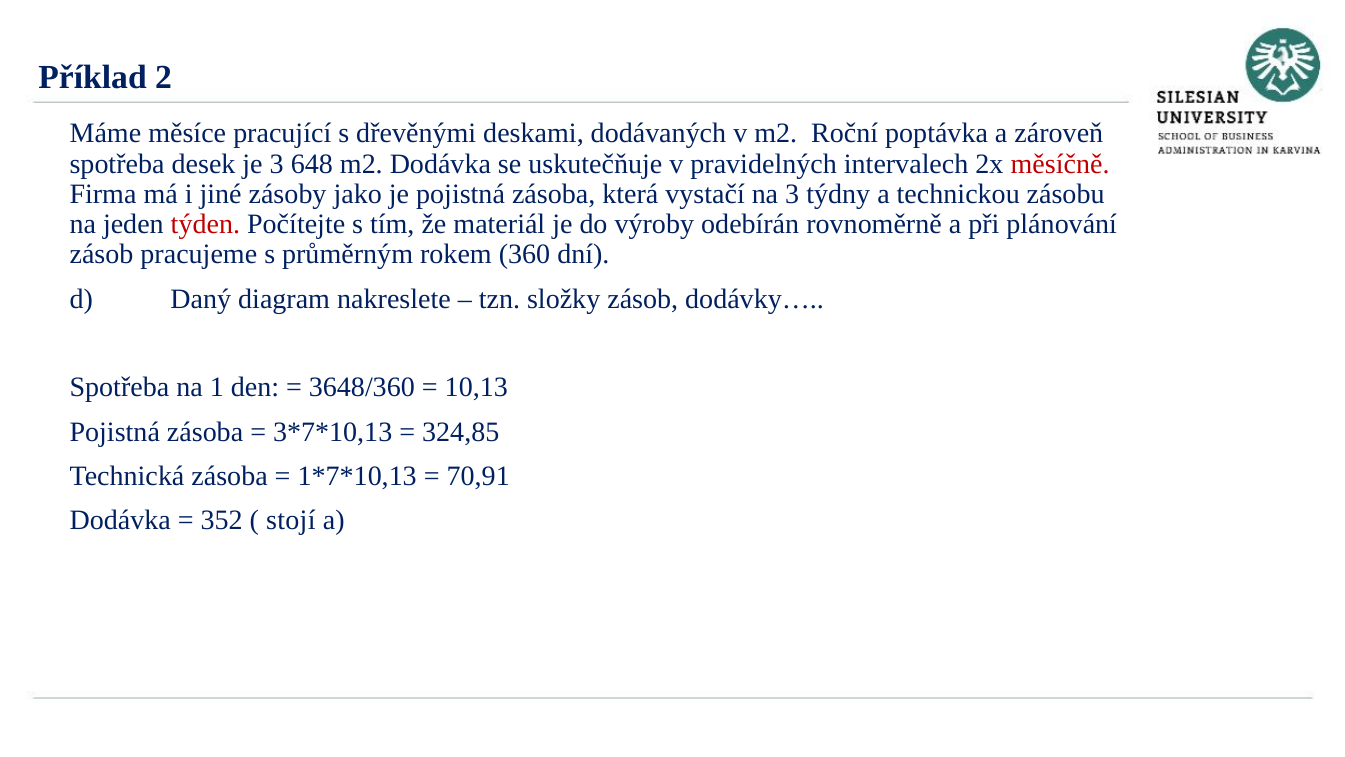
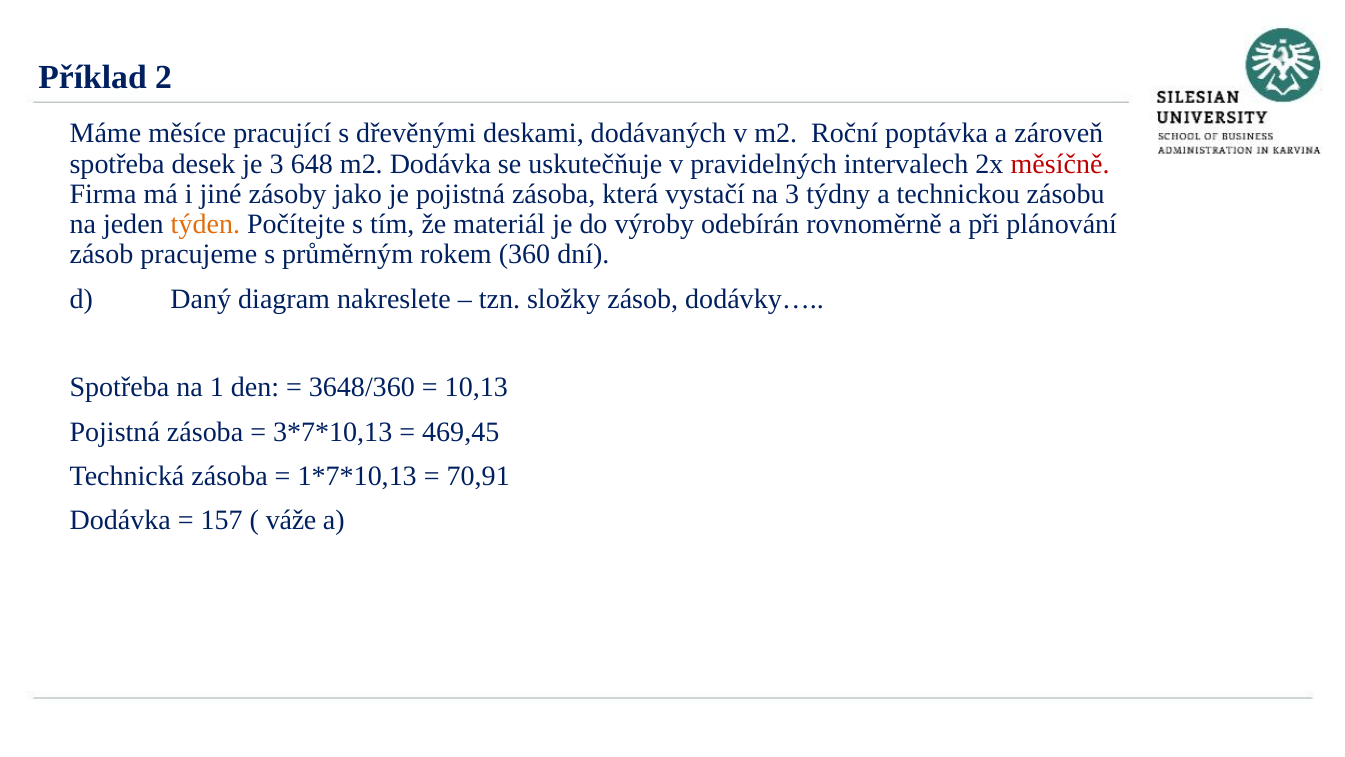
týden colour: red -> orange
324,85: 324,85 -> 469,45
352: 352 -> 157
stojí: stojí -> váže
